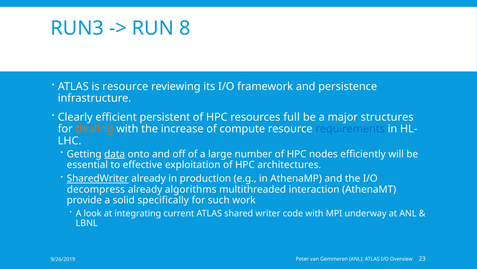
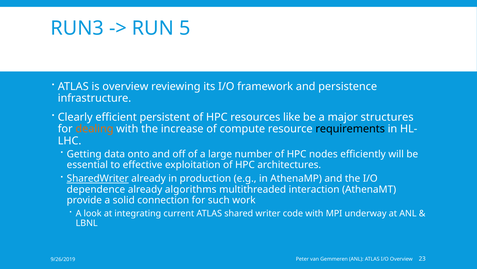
8: 8 -> 5
is resource: resource -> overview
full: full -> like
requirements colour: blue -> black
data underline: present -> none
decompress: decompress -> dependence
specifically: specifically -> connection
